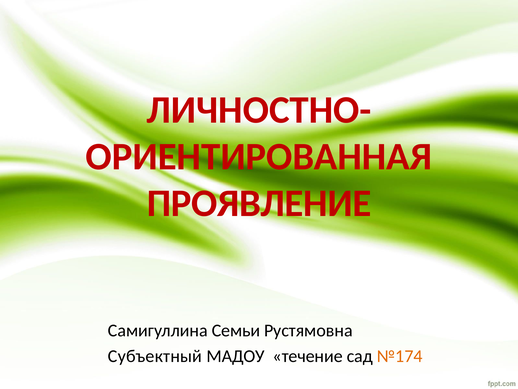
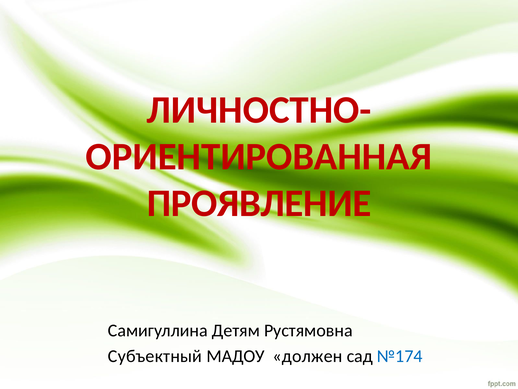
Семьи: Семьи -> Детям
течение: течение -> должен
№174 colour: orange -> blue
